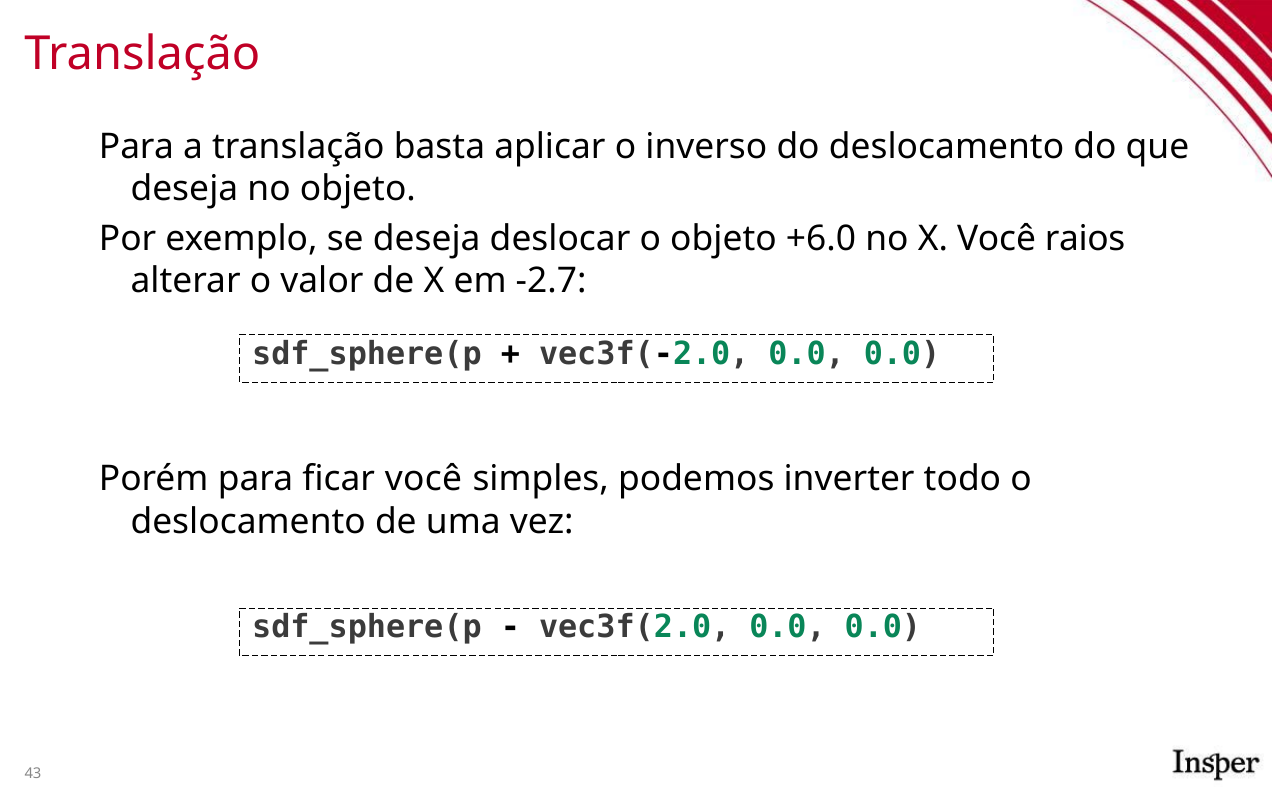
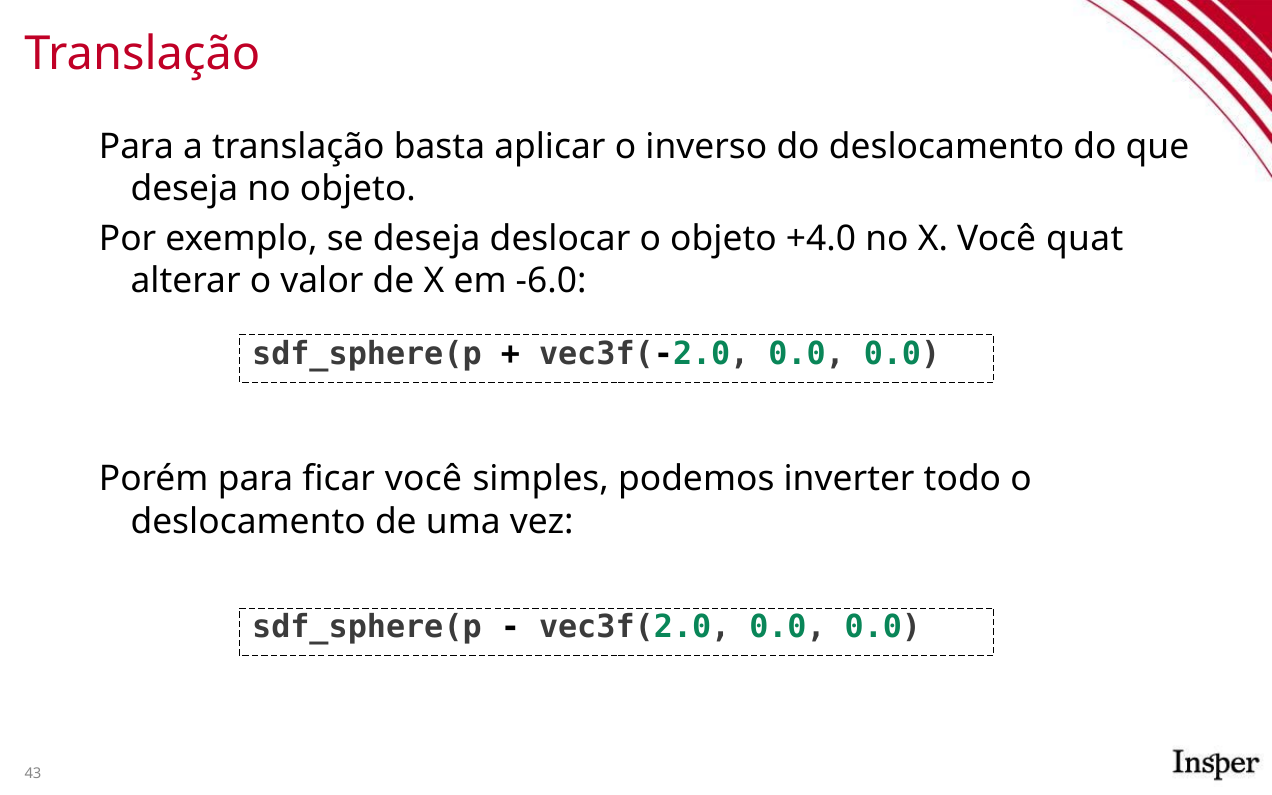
+6.0: +6.0 -> +4.0
raios: raios -> quat
-2.7: -2.7 -> -6.0
